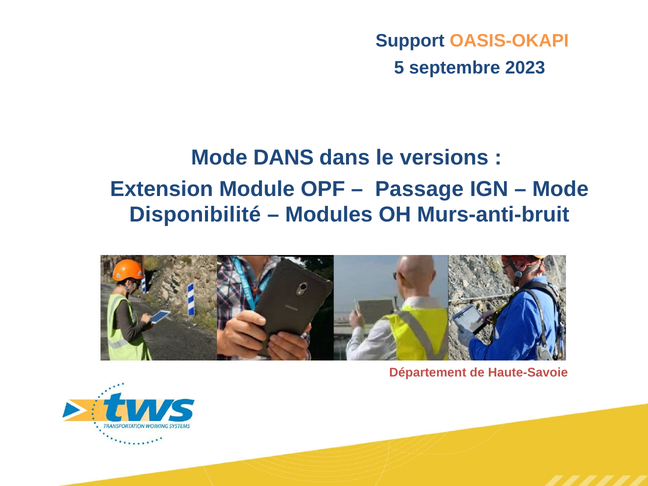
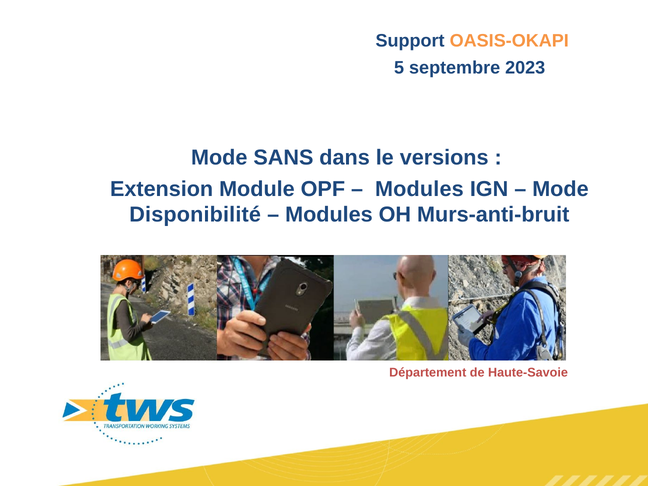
Mode DANS: DANS -> SANS
Passage at (419, 189): Passage -> Modules
